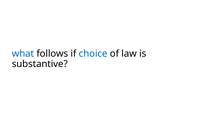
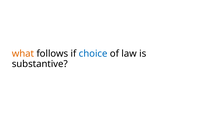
what colour: blue -> orange
